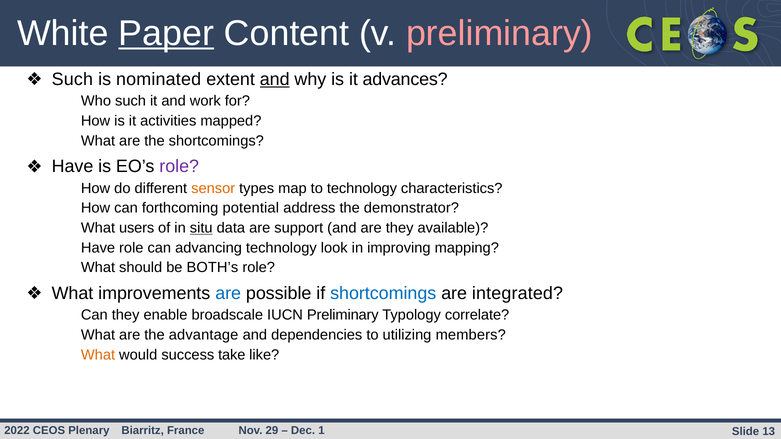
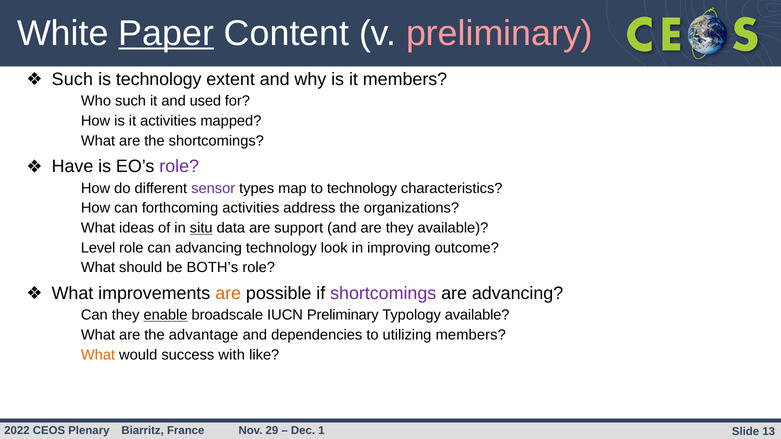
is nominated: nominated -> technology
and at (275, 80) underline: present -> none
it advances: advances -> members
work: work -> used
sensor colour: orange -> purple
forthcoming potential: potential -> activities
demonstrator: demonstrator -> organizations
users: users -> ideas
Have at (98, 248): Have -> Level
mapping: mapping -> outcome
are at (228, 294) colour: blue -> orange
shortcomings at (383, 294) colour: blue -> purple
are integrated: integrated -> advancing
enable underline: none -> present
Typology correlate: correlate -> available
take: take -> with
